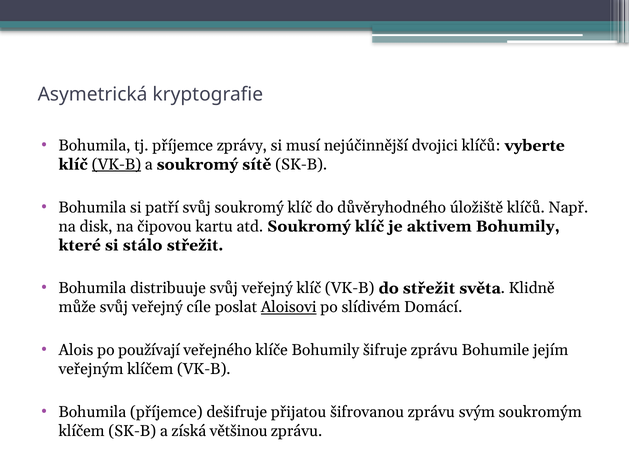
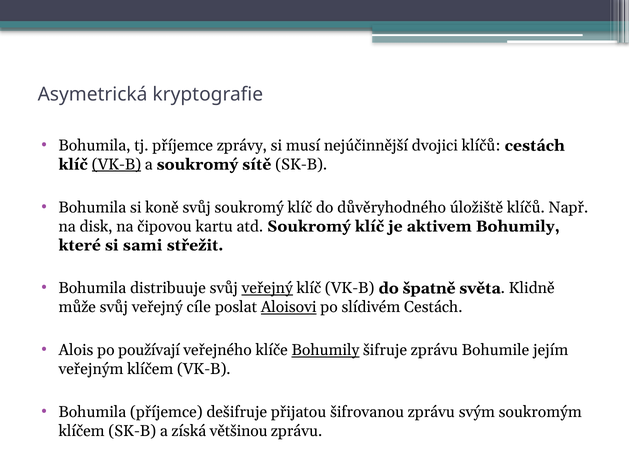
klíčů vyberte: vyberte -> cestách
patří: patří -> koně
stálo: stálo -> sami
veřejný at (267, 288) underline: none -> present
do střežit: střežit -> špatně
slídivém Domácí: Domácí -> Cestách
Bohumily at (325, 350) underline: none -> present
